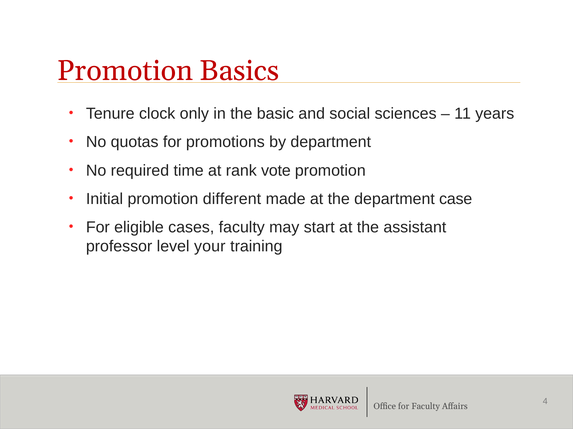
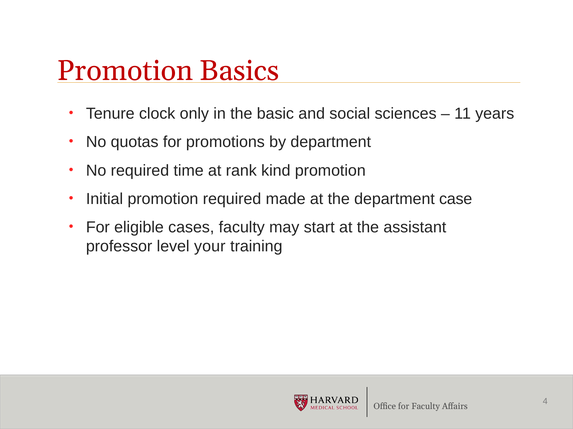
vote: vote -> kind
promotion different: different -> required
